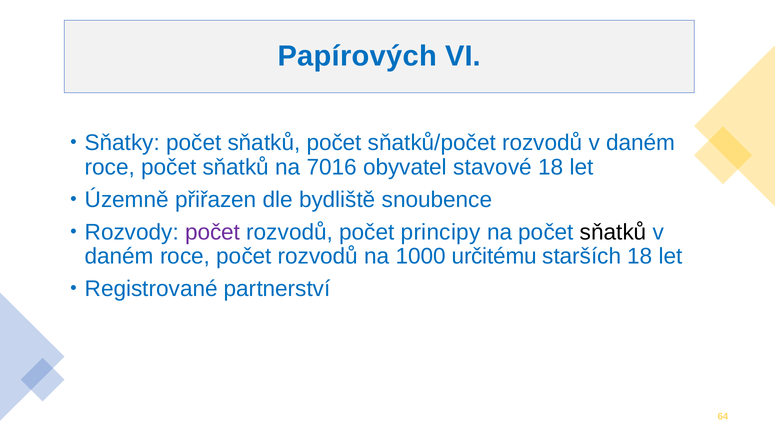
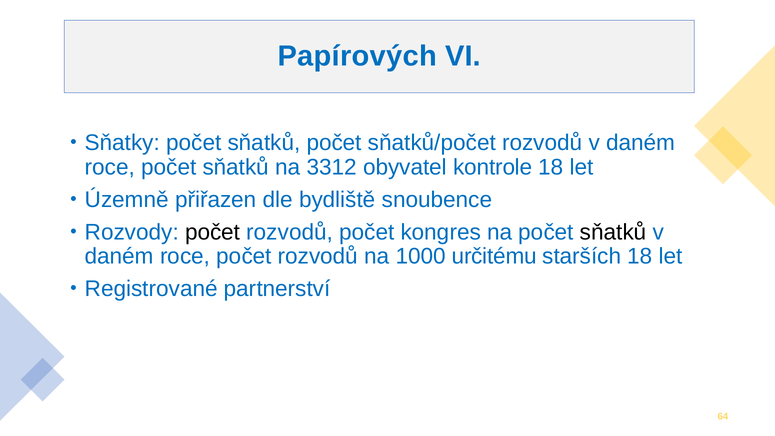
7016: 7016 -> 3312
stavové: stavové -> kontrole
počet at (213, 232) colour: purple -> black
principy: principy -> kongres
